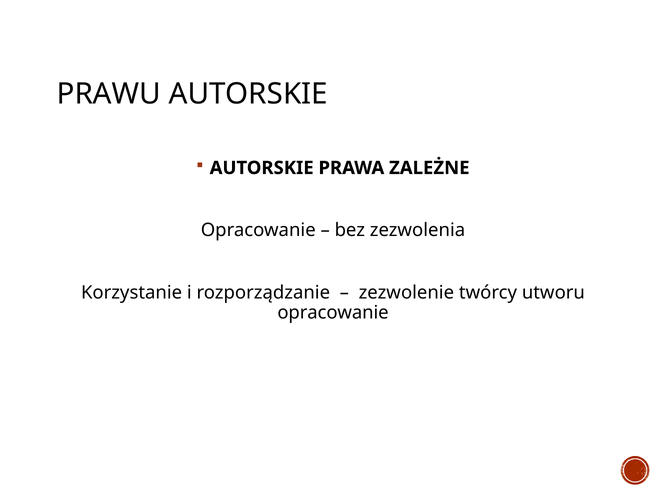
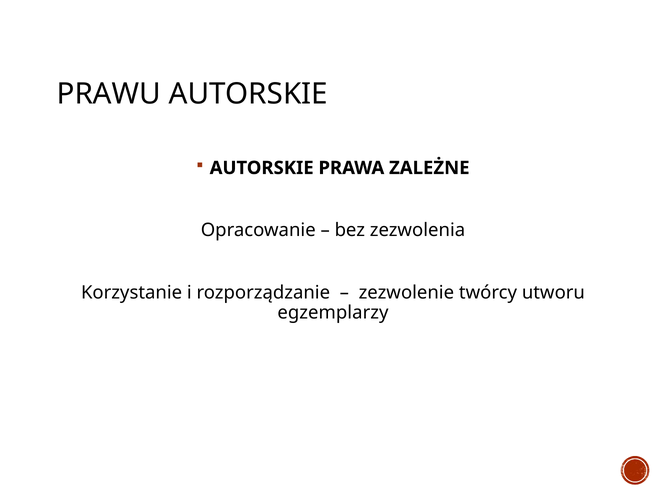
opracowanie at (333, 312): opracowanie -> egzemplarzy
